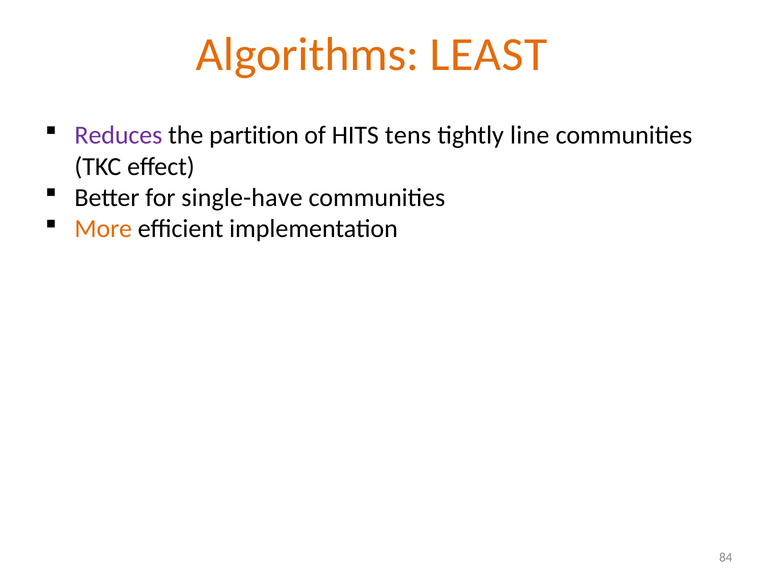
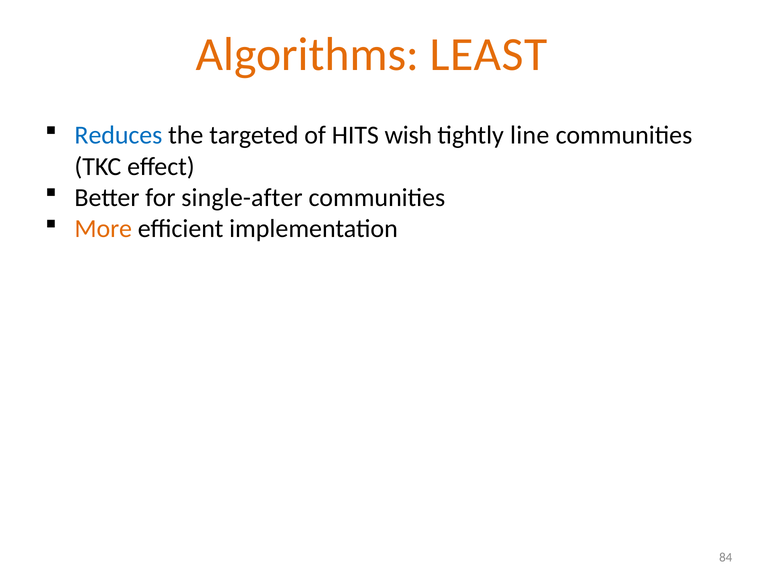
Reduces colour: purple -> blue
partition: partition -> targeted
tens: tens -> wish
single-have: single-have -> single-after
